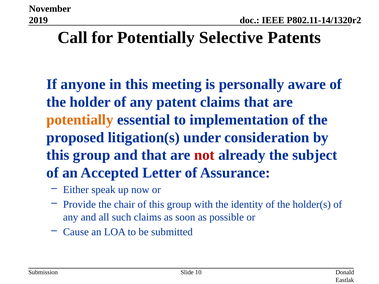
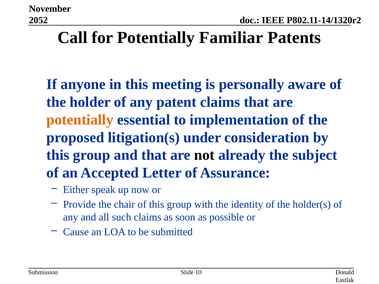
2019: 2019 -> 2052
Selective: Selective -> Familiar
not colour: red -> black
